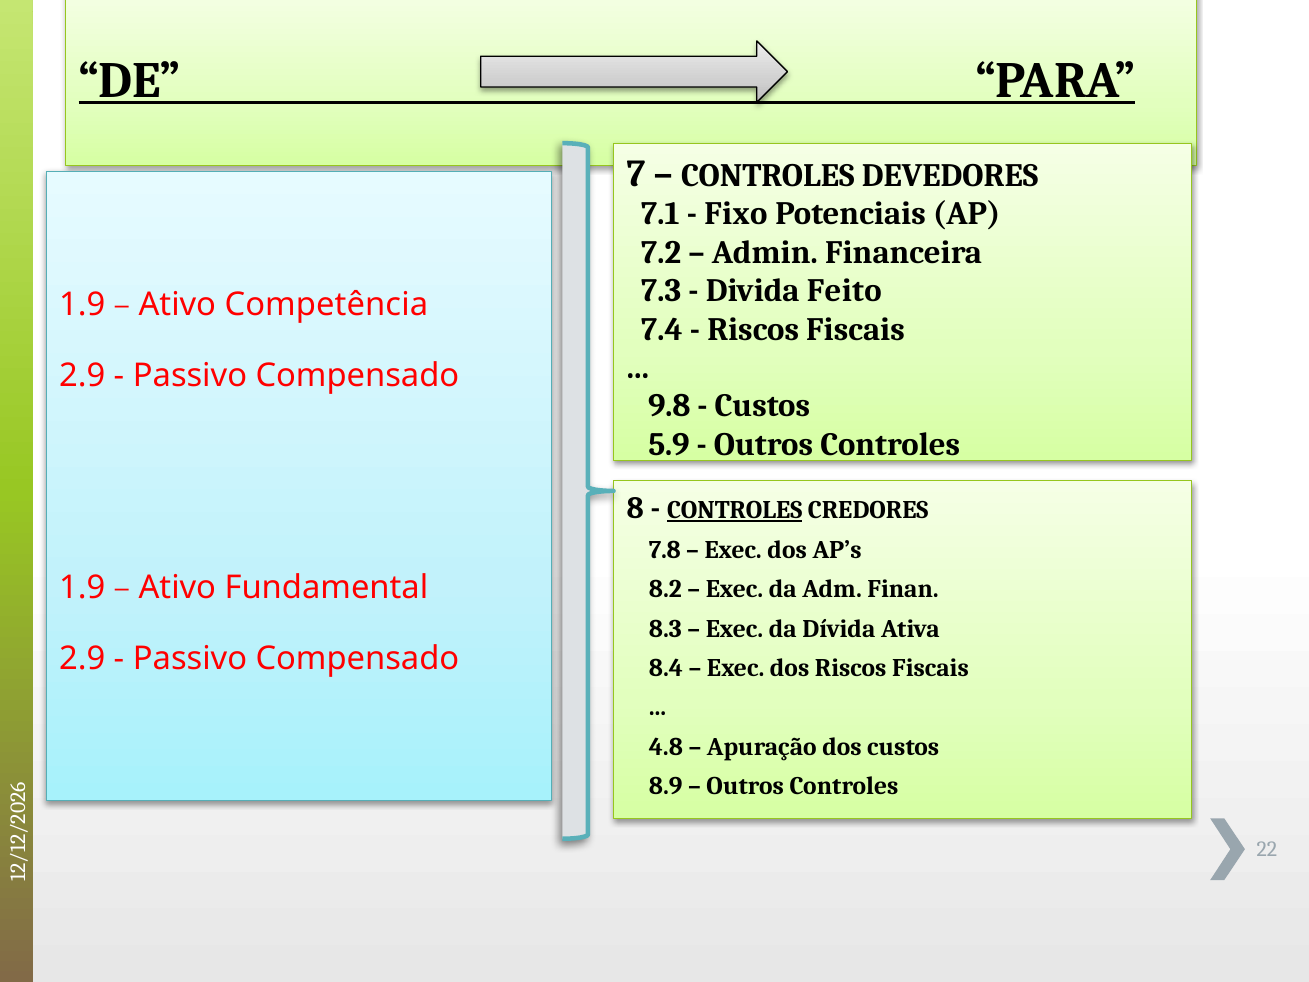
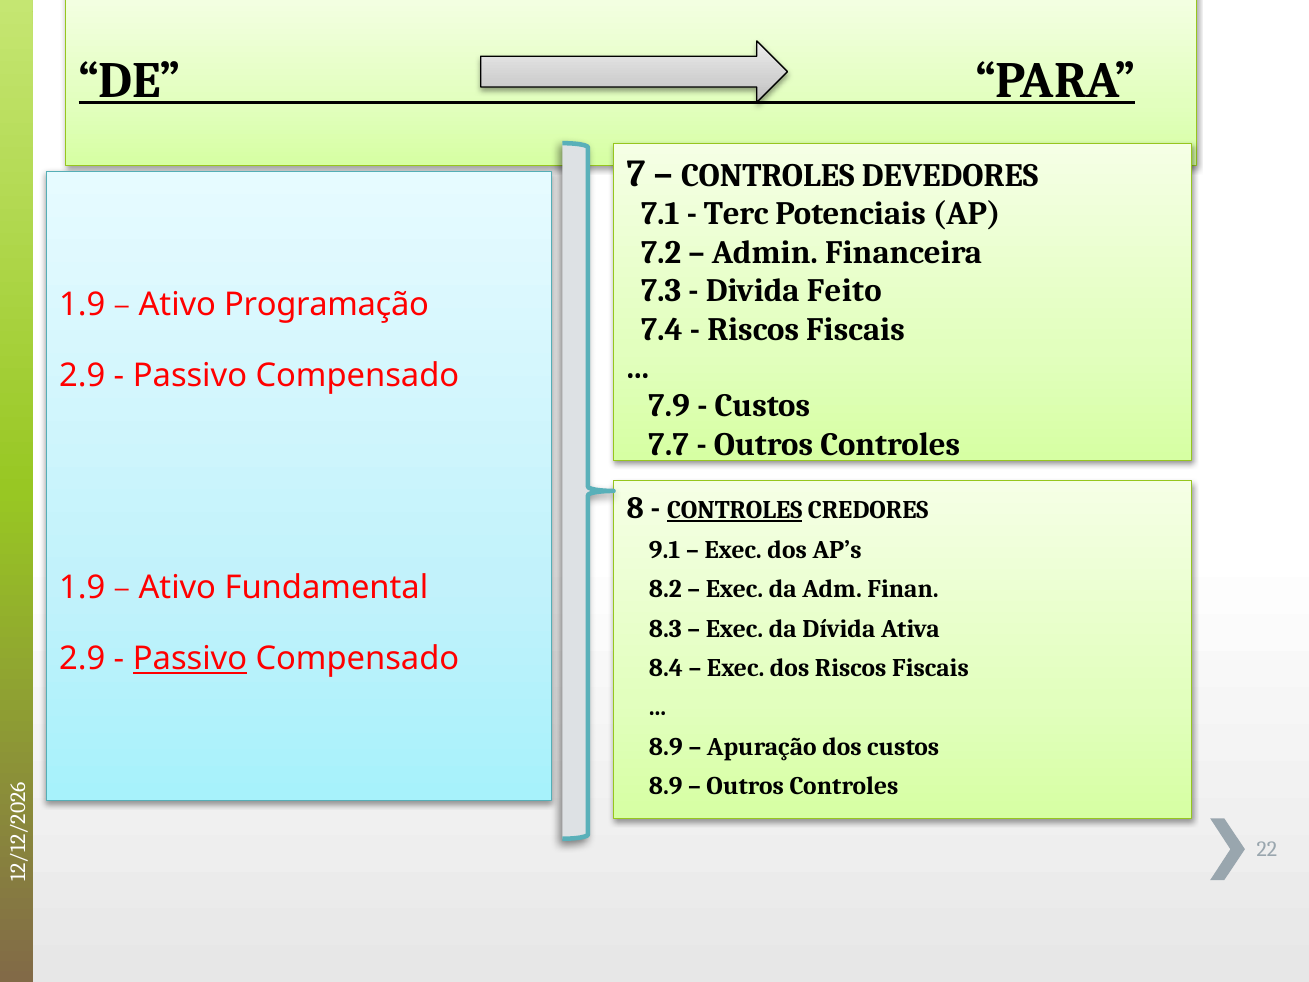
Fixo: Fixo -> Terc
Competência: Competência -> Programação
9.8: 9.8 -> 7.9
5.9: 5.9 -> 7.7
7.8: 7.8 -> 9.1
Passivo at (190, 658) underline: none -> present
4.8 at (666, 746): 4.8 -> 8.9
